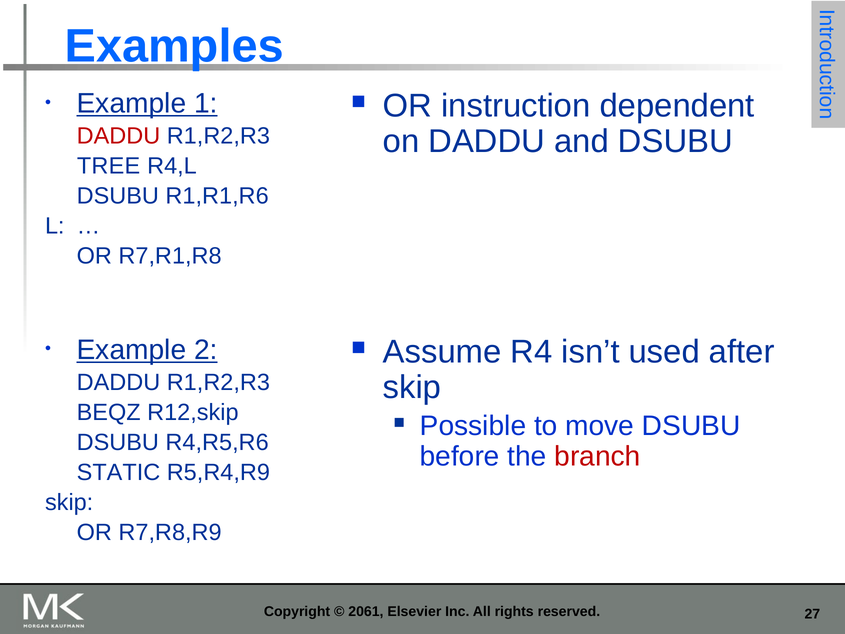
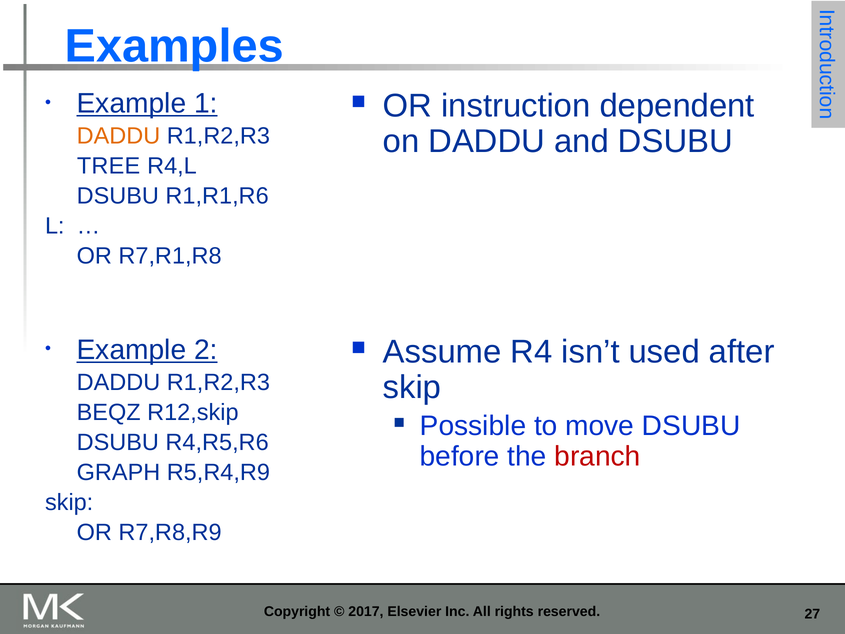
DADDU at (118, 136) colour: red -> orange
STATIC: STATIC -> GRAPH
2061: 2061 -> 2017
